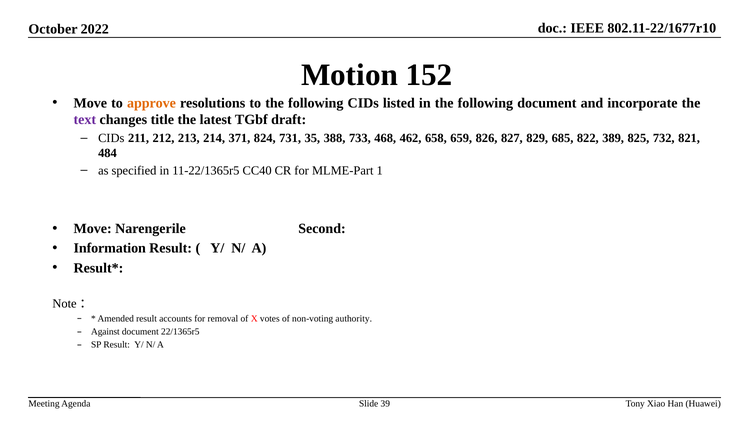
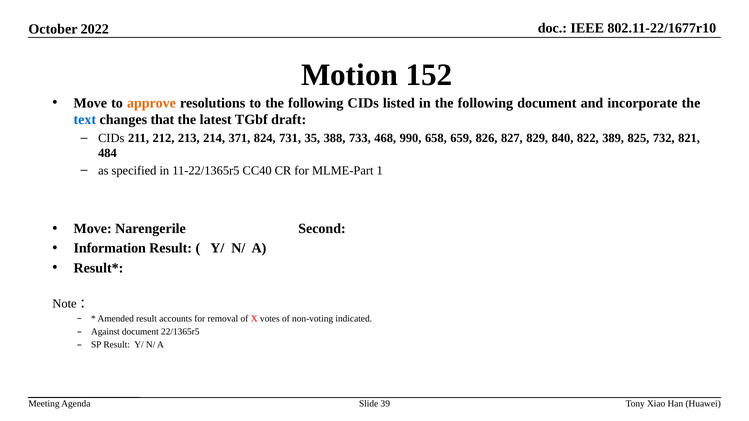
text colour: purple -> blue
title: title -> that
462: 462 -> 990
685: 685 -> 840
authority: authority -> indicated
